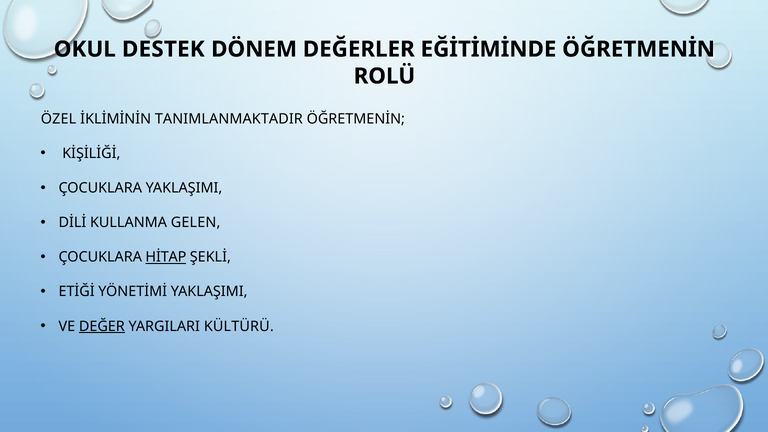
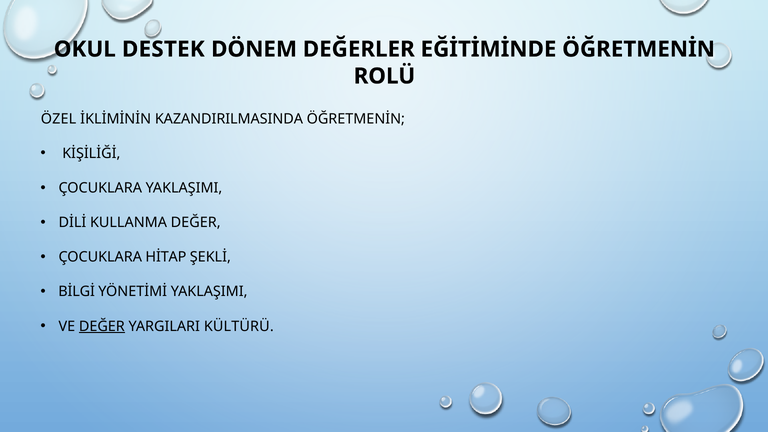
TANIMLANMAKTADIR: TANIMLANMAKTADIR -> KAZANDIRILMASINDA
KULLANMA GELEN: GELEN -> DEĞER
HİTAP underline: present -> none
ETİĞİ: ETİĞİ -> BİLGİ
